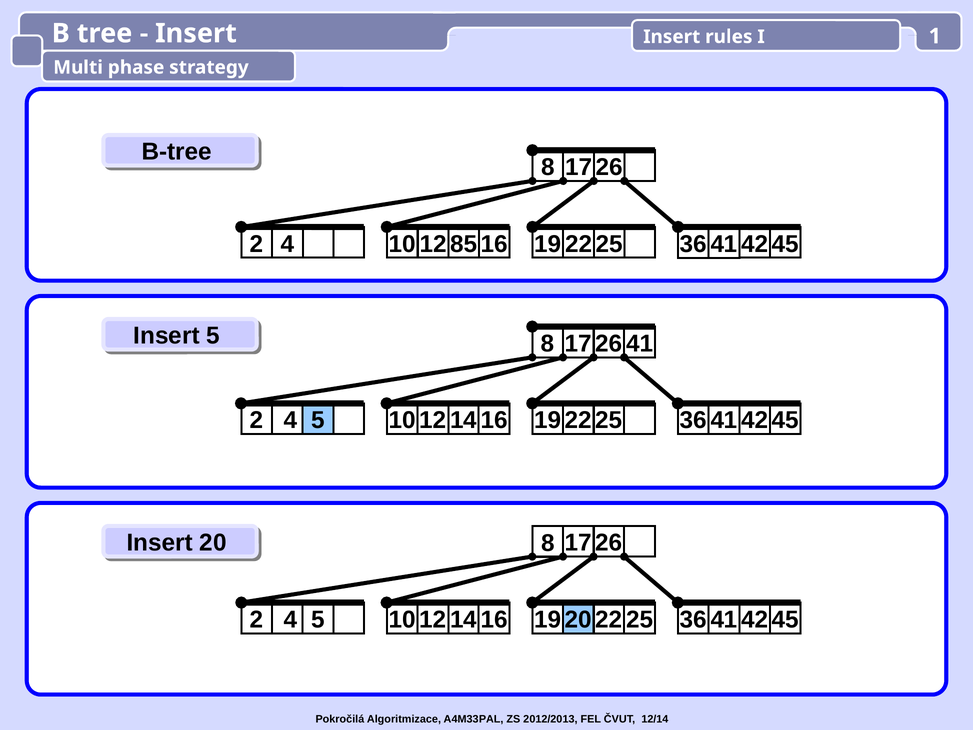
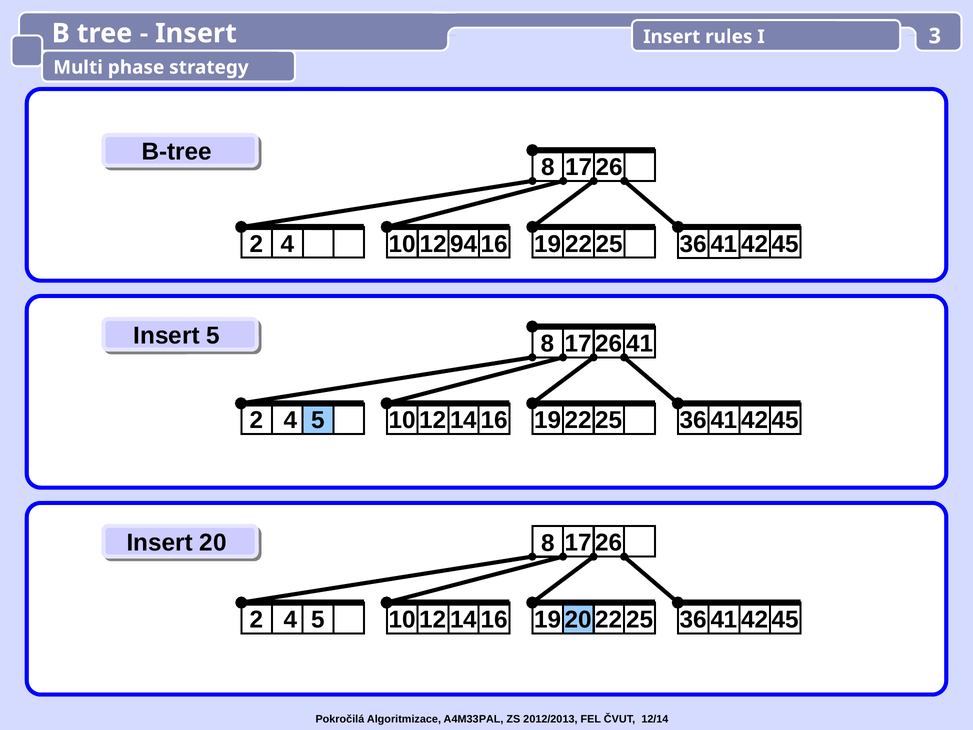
1: 1 -> 3
85: 85 -> 94
